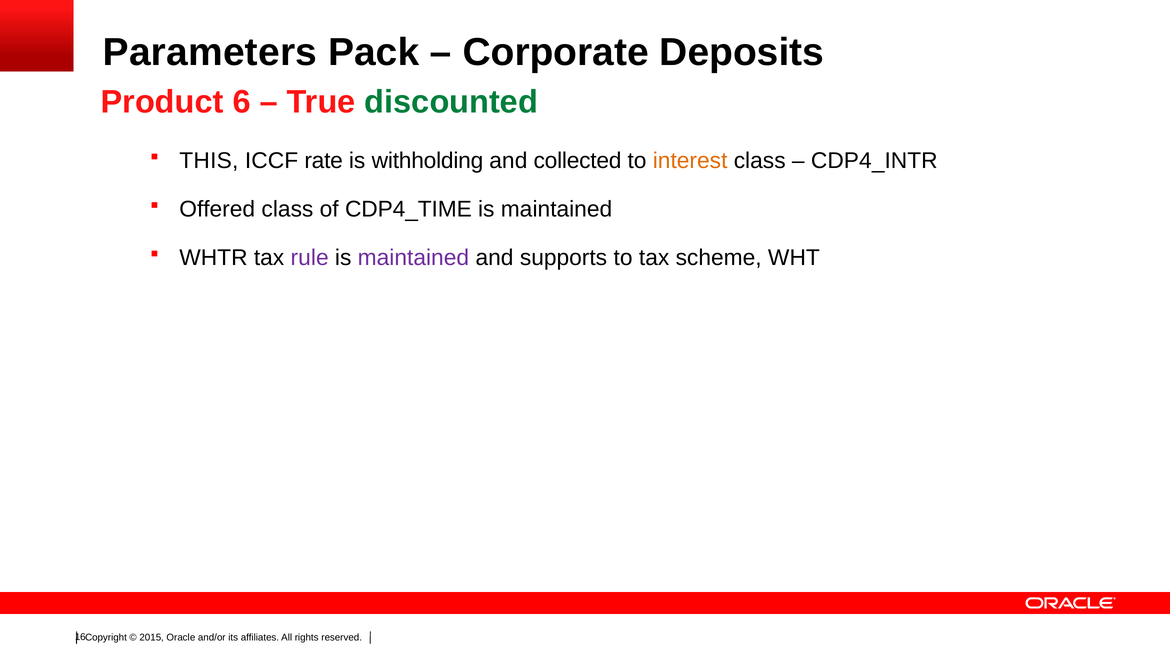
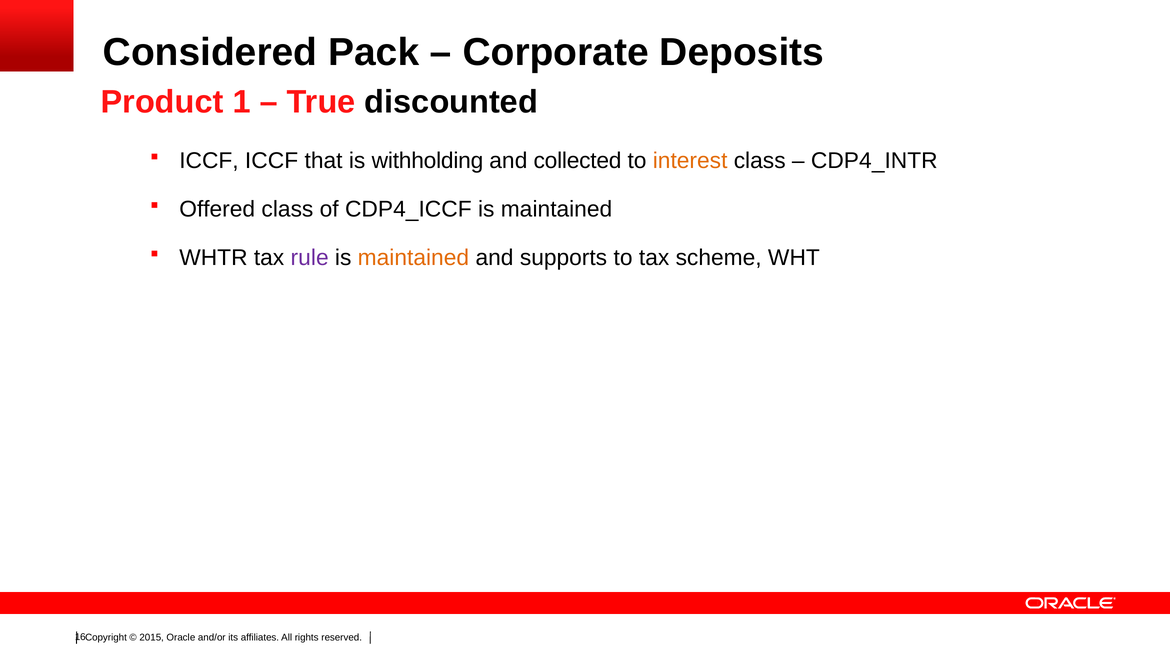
Parameters: Parameters -> Considered
6: 6 -> 1
discounted colour: green -> black
THIS at (209, 161): THIS -> ICCF
rate: rate -> that
CDP4_TIME: CDP4_TIME -> CDP4_ICCF
maintained at (413, 258) colour: purple -> orange
